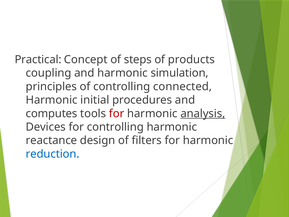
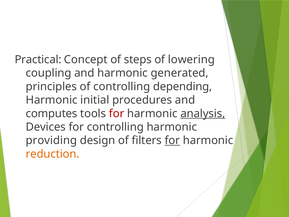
products: products -> lowering
simulation: simulation -> generated
connected: connected -> depending
reactance: reactance -> providing
for at (172, 140) underline: none -> present
reduction colour: blue -> orange
